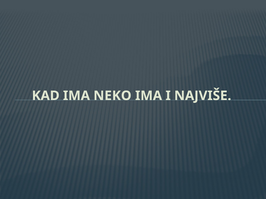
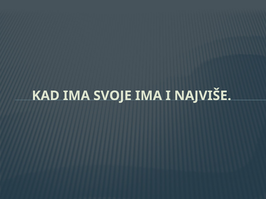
NEKO: NEKO -> SVOJE
